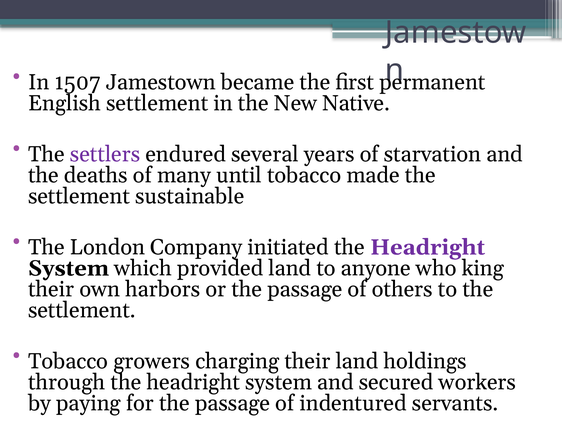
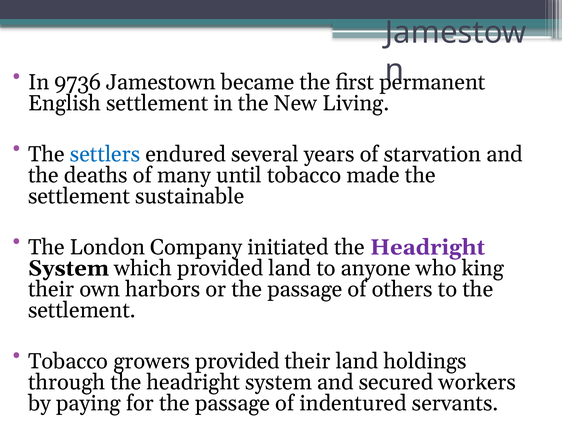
1507: 1507 -> 9736
Native: Native -> Living
settlers colour: purple -> blue
growers charging: charging -> provided
